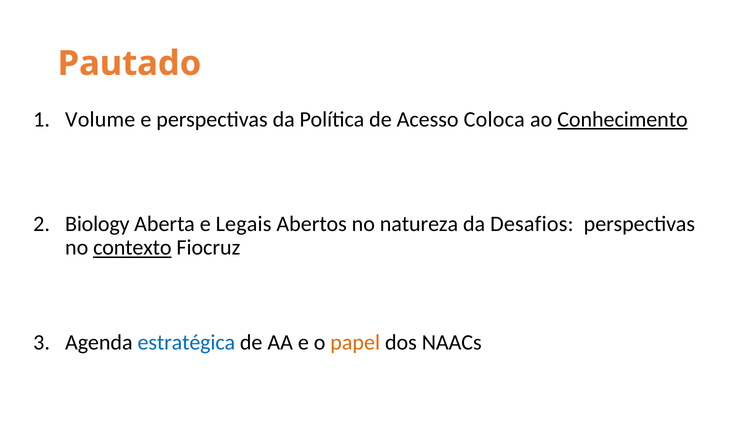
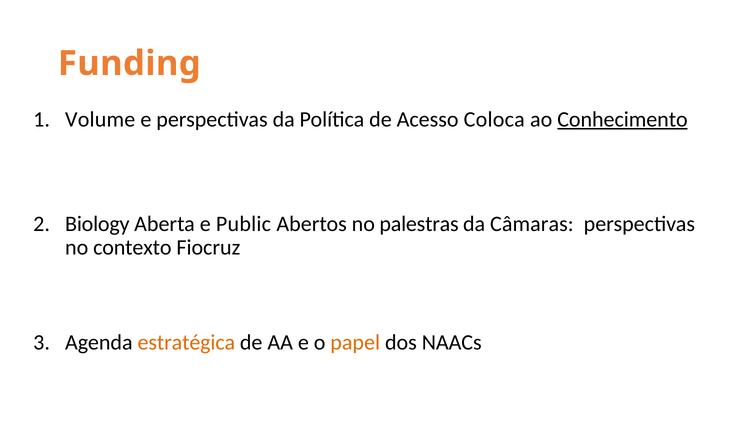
Pautado: Pautado -> Funding
Legais: Legais -> Public
natureza: natureza -> palestras
Desafios: Desafios -> Câmaras
contexto underline: present -> none
estratégica colour: blue -> orange
